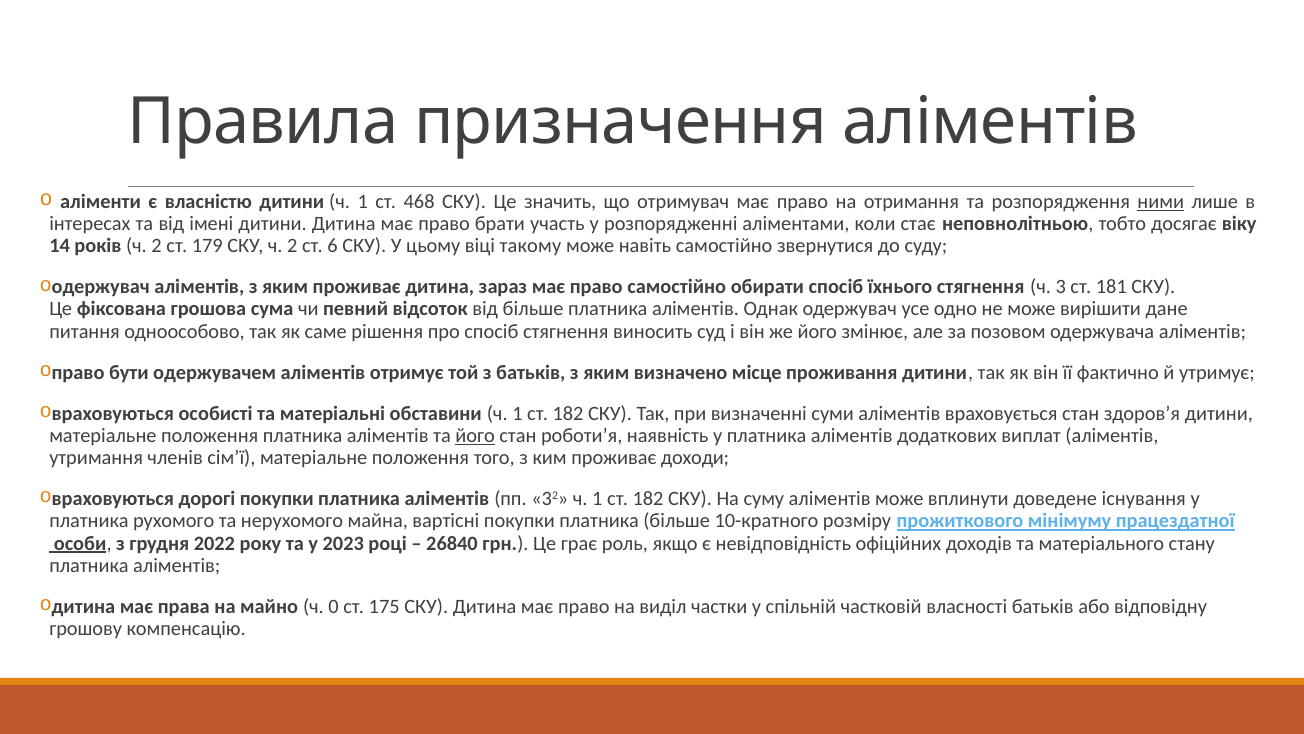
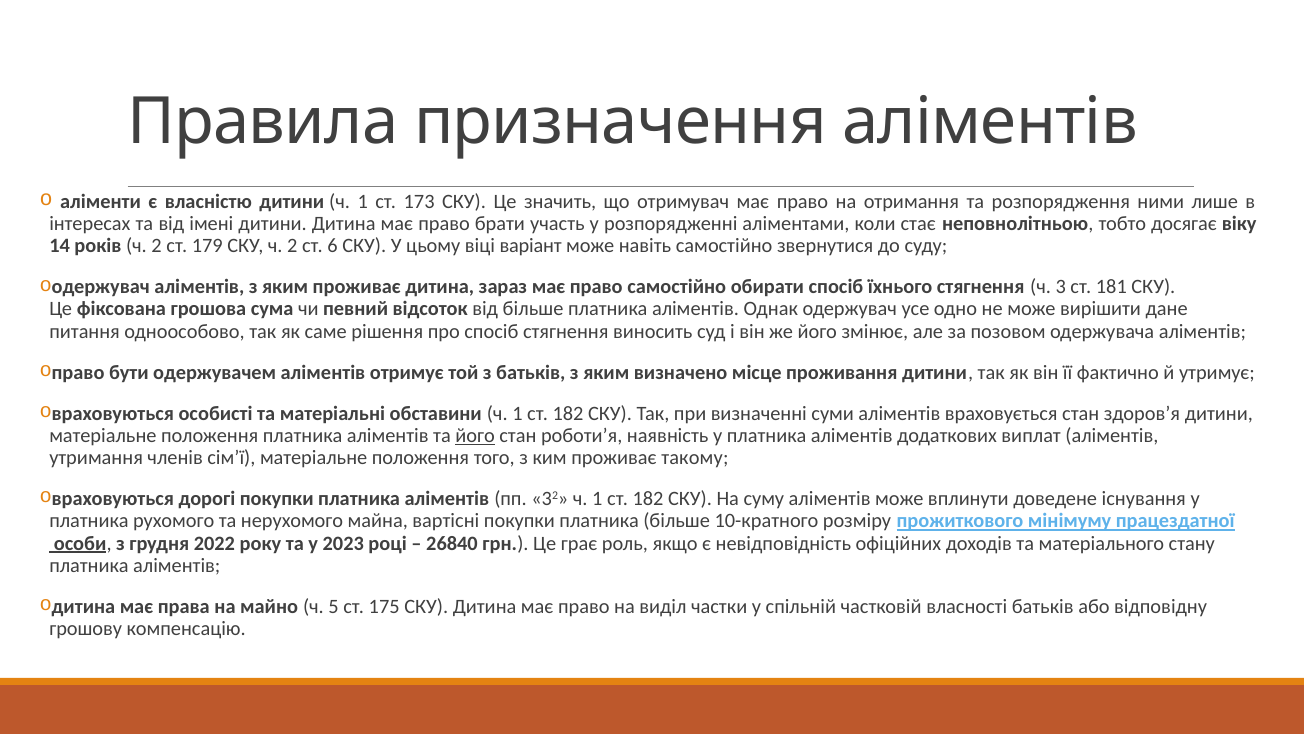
468: 468 -> 173
ними underline: present -> none
такому: такому -> варіант
доходи: доходи -> такому
0: 0 -> 5
